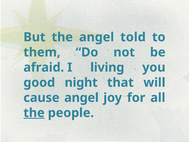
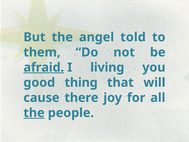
afraid underline: none -> present
night: night -> thing
cause angel: angel -> there
